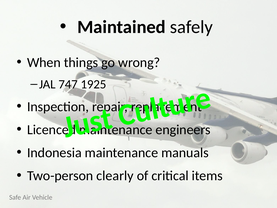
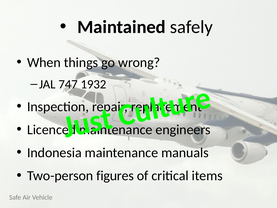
1925: 1925 -> 1932
clearly: clearly -> figures
